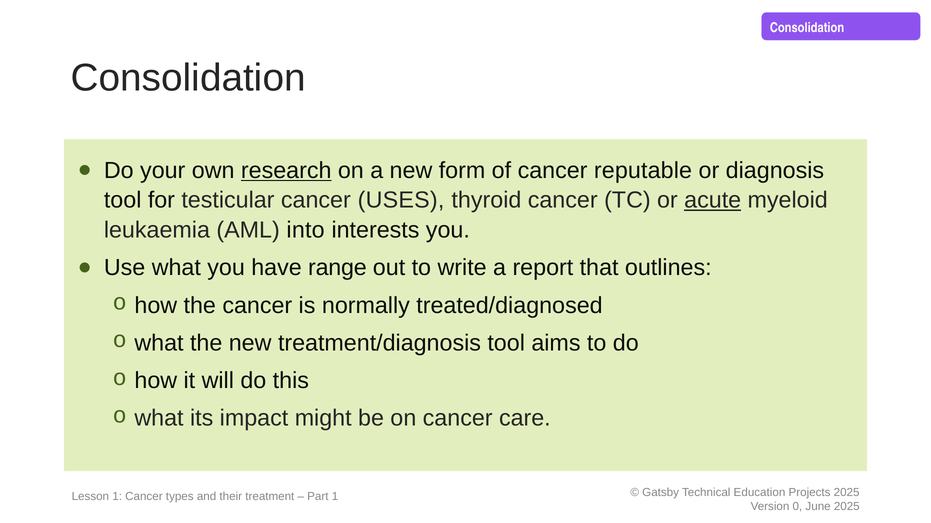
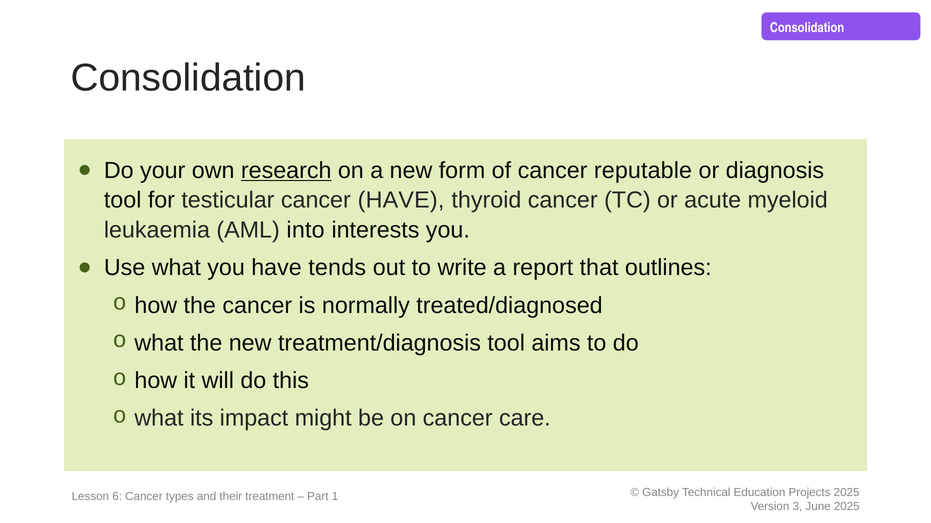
cancer USES: USES -> HAVE
acute underline: present -> none
range: range -> tends
Lesson 1: 1 -> 6
0: 0 -> 3
